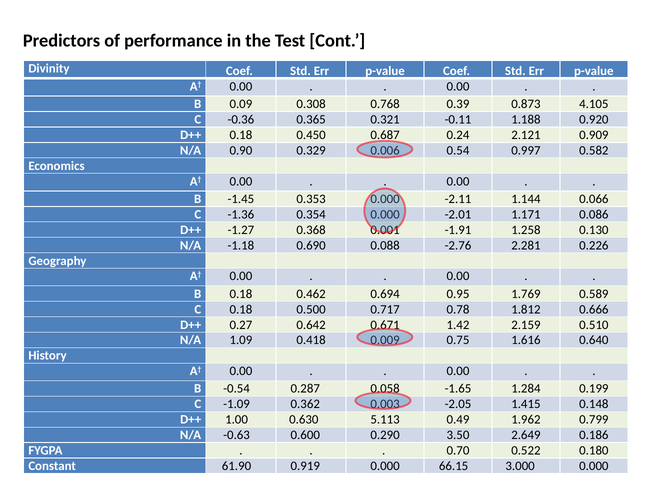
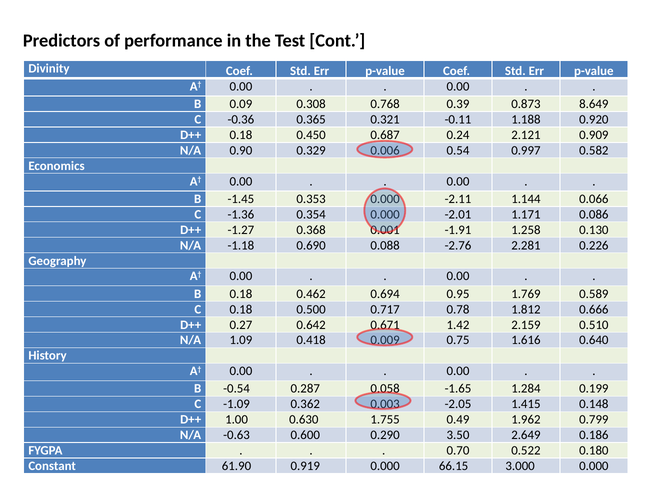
4.105: 4.105 -> 8.649
5.113: 5.113 -> 1.755
